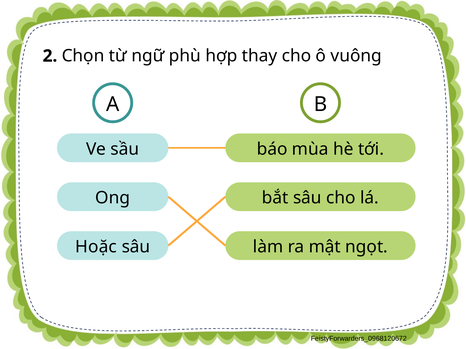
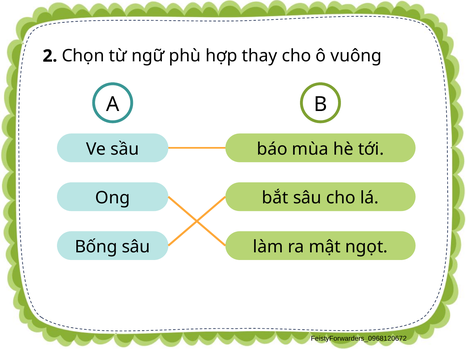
Hoặc: Hoặc -> Bống
